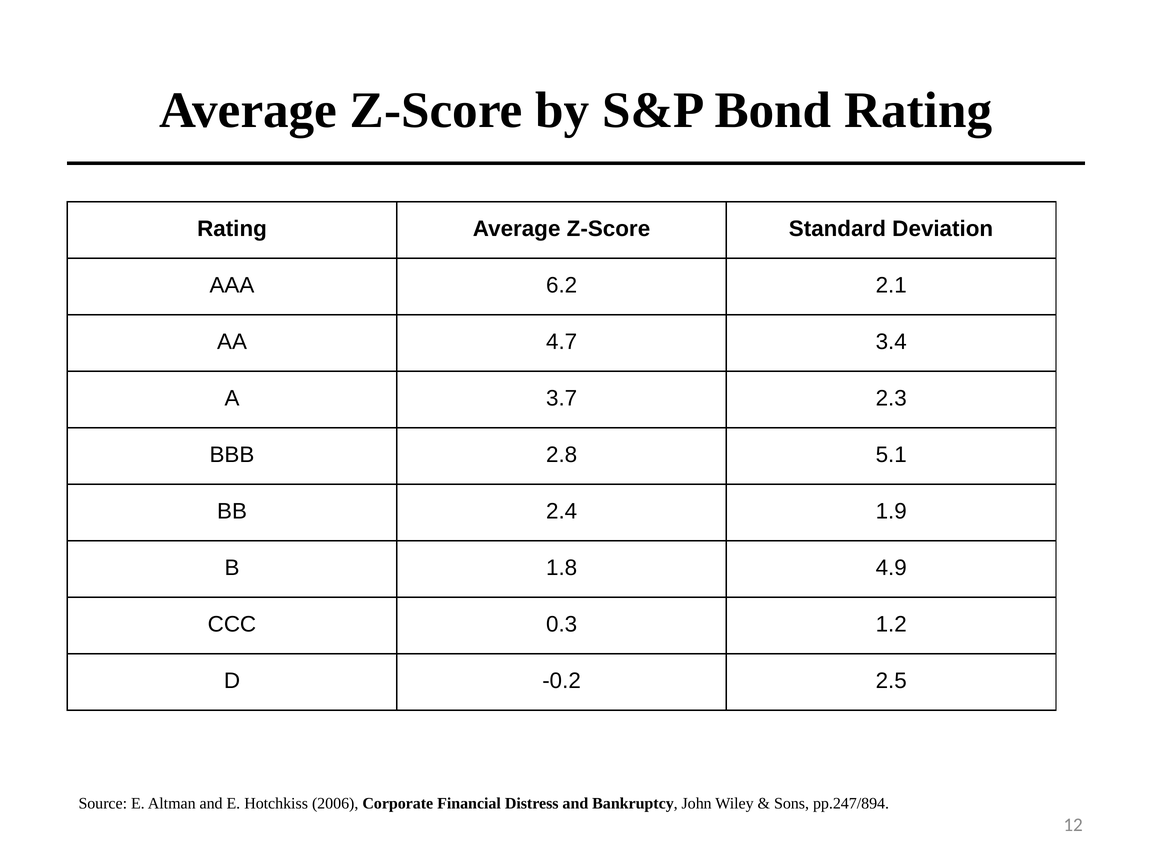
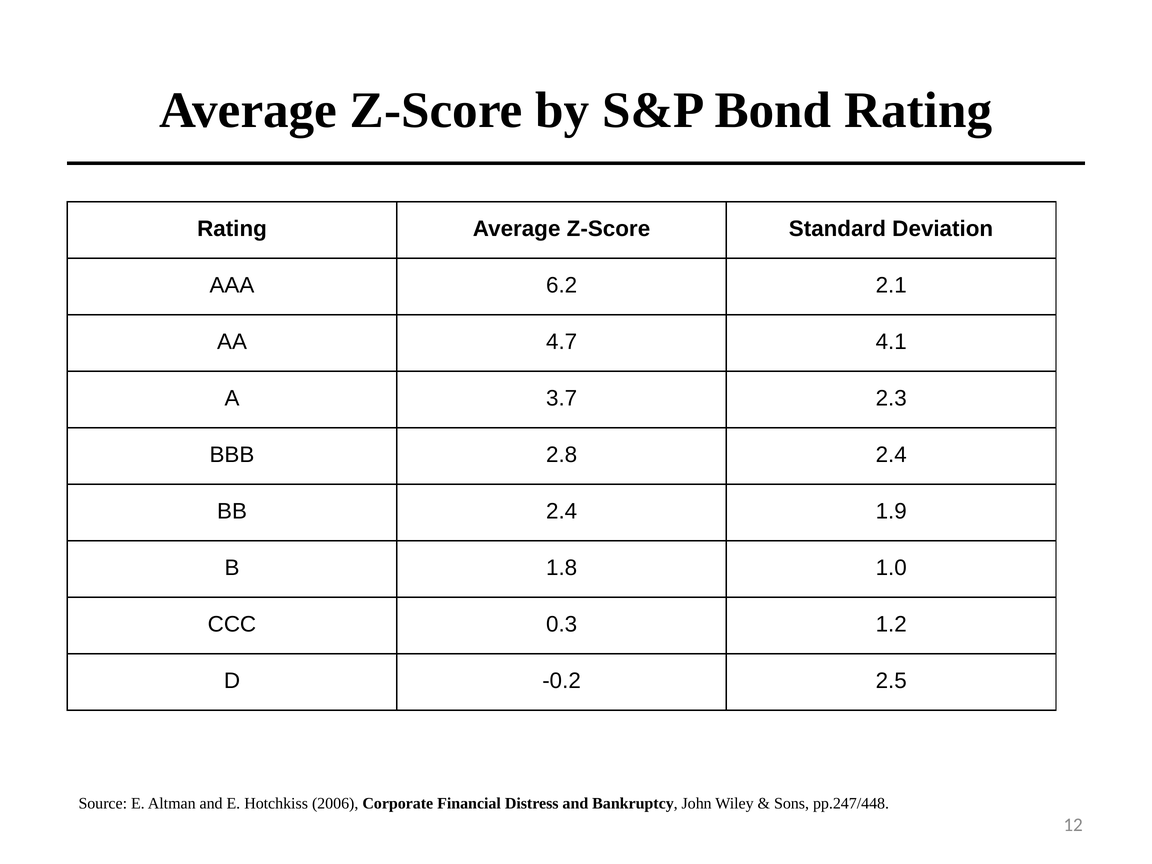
3.4: 3.4 -> 4.1
2.8 5.1: 5.1 -> 2.4
4.9: 4.9 -> 1.0
pp.247/894: pp.247/894 -> pp.247/448
